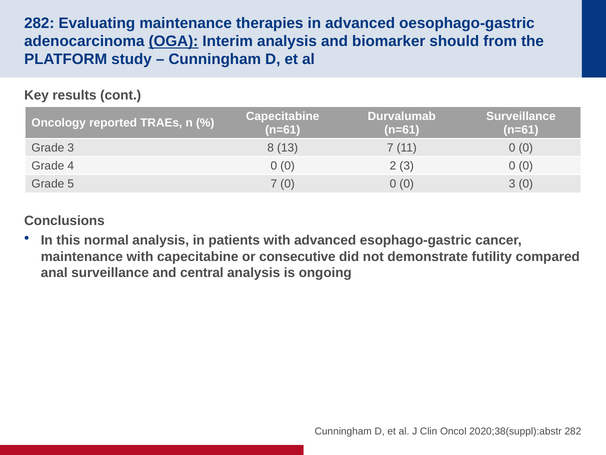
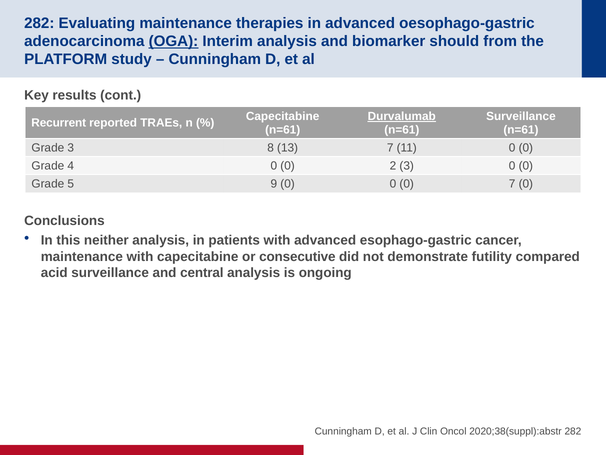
Durvalumab underline: none -> present
Oncology: Oncology -> Recurrent
5 7: 7 -> 9
0 3: 3 -> 7
normal: normal -> neither
anal: anal -> acid
